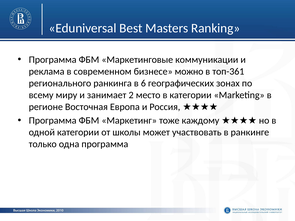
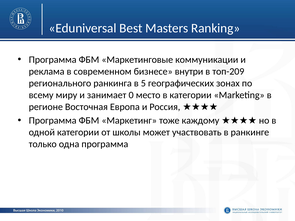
можно: можно -> внутри
топ-361: топ-361 -> топ-209
6: 6 -> 5
2: 2 -> 0
